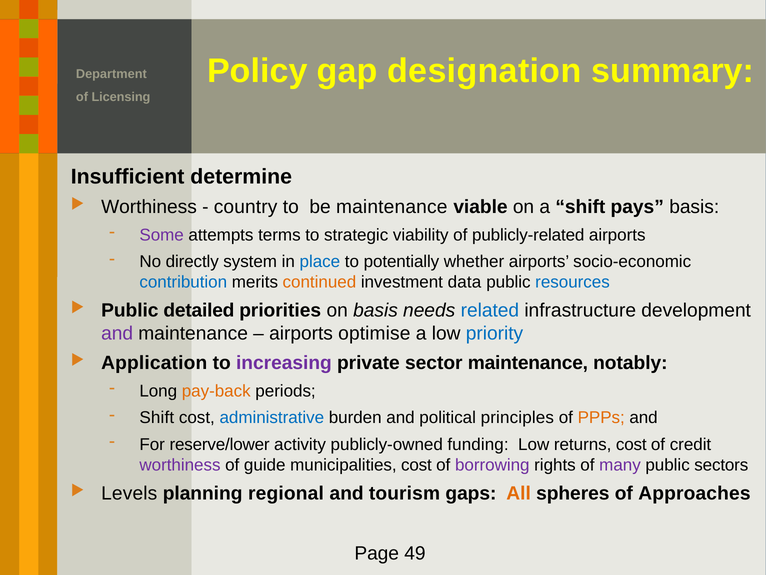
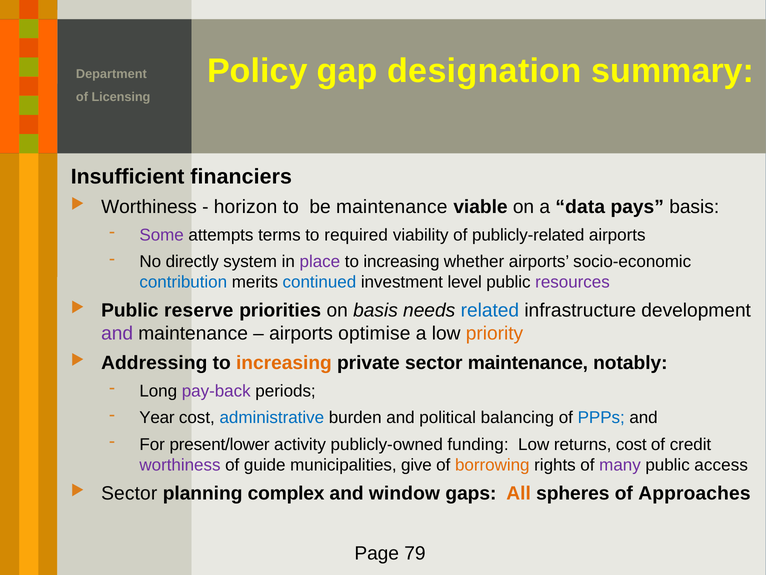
determine: determine -> financiers
country: country -> horizon
a shift: shift -> data
strategic: strategic -> required
place colour: blue -> purple
potentially at (401, 262): potentially -> increasing
continued colour: orange -> blue
data: data -> level
resources colour: blue -> purple
detailed: detailed -> reserve
priority colour: blue -> orange
Application: Application -> Addressing
increasing at (284, 363) colour: purple -> orange
pay-back colour: orange -> purple
Shift at (157, 417): Shift -> Year
principles: principles -> balancing
PPPs colour: orange -> blue
reserve/lower: reserve/lower -> present/lower
municipalities cost: cost -> give
borrowing colour: purple -> orange
sectors: sectors -> access
Levels at (129, 493): Levels -> Sector
regional: regional -> complex
tourism: tourism -> window
49: 49 -> 79
